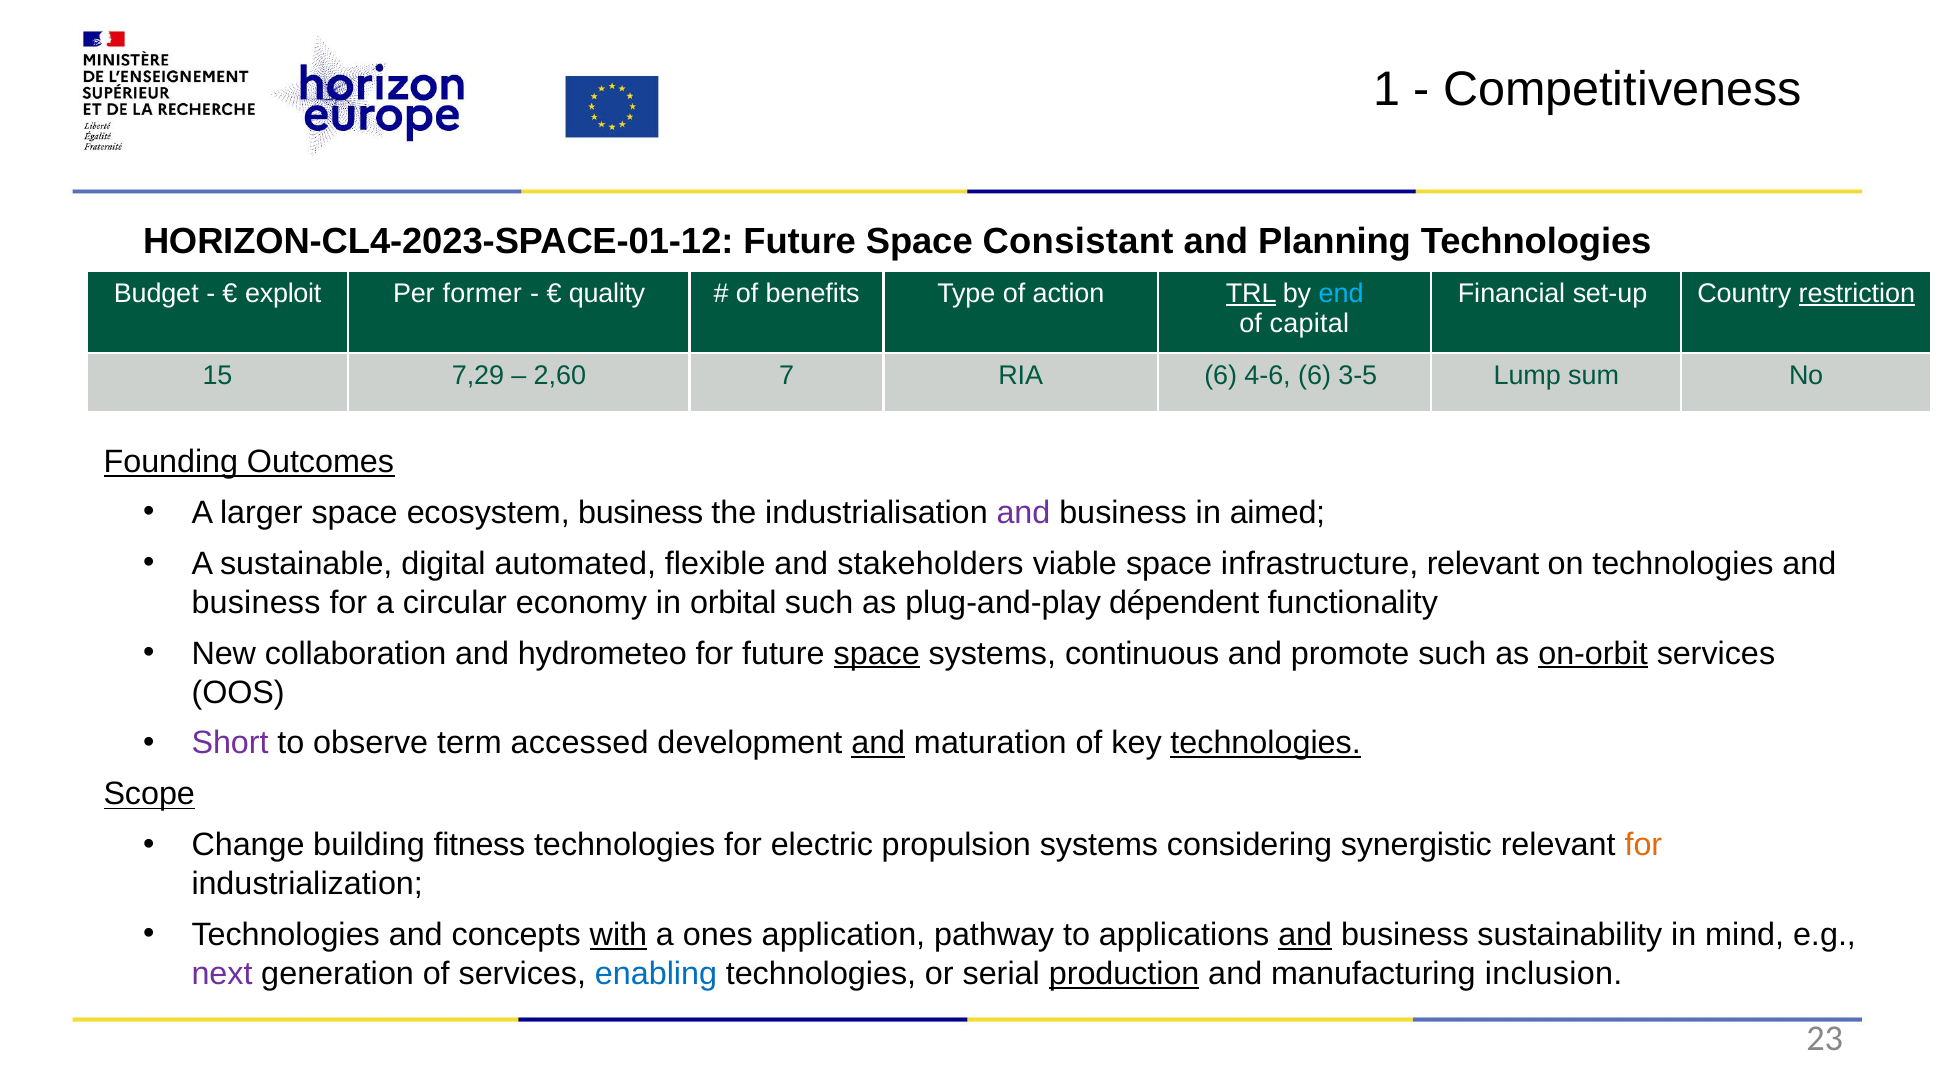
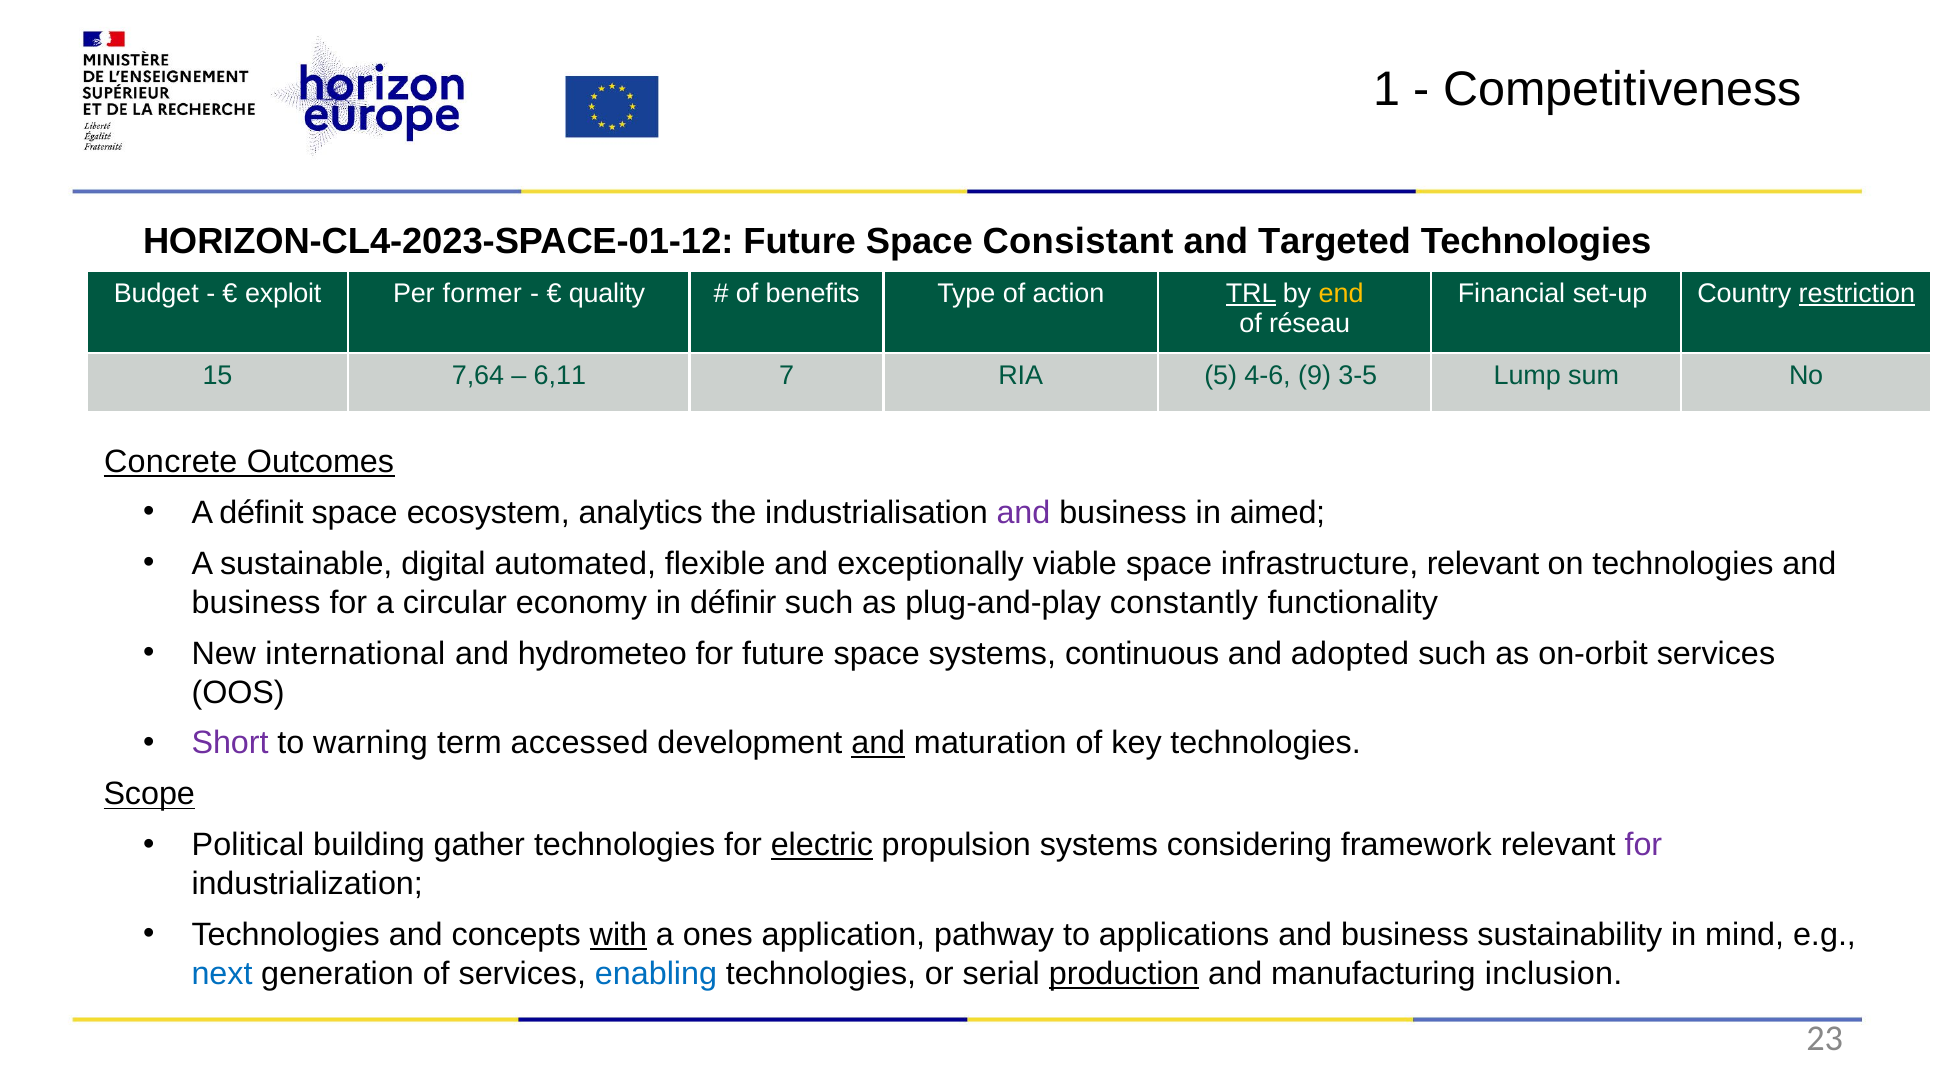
Planning: Planning -> Targeted
end colour: light blue -> yellow
capital: capital -> réseau
7,29: 7,29 -> 7,64
2,60: 2,60 -> 6,11
RIA 6: 6 -> 5
4-6 6: 6 -> 9
Founding: Founding -> Concrete
larger: larger -> définit
ecosystem business: business -> analytics
stakeholders: stakeholders -> exceptionally
orbital: orbital -> définir
dépendent: dépendent -> constantly
collaboration: collaboration -> international
space at (877, 654) underline: present -> none
promote: promote -> adopted
on-orbit underline: present -> none
observe: observe -> warning
technologies at (1266, 743) underline: present -> none
Change: Change -> Political
fitness: fitness -> gather
electric underline: none -> present
synergistic: synergistic -> framework
for at (1643, 845) colour: orange -> purple
and at (1305, 935) underline: present -> none
next colour: purple -> blue
